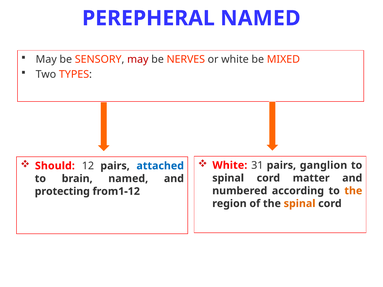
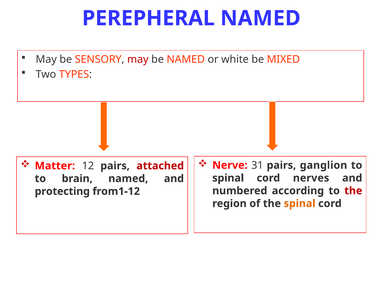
be NERVES: NERVES -> NAMED
White at (230, 165): White -> Nerve
Should: Should -> Matter
attached colour: blue -> red
matter: matter -> nerves
the at (353, 191) colour: orange -> red
